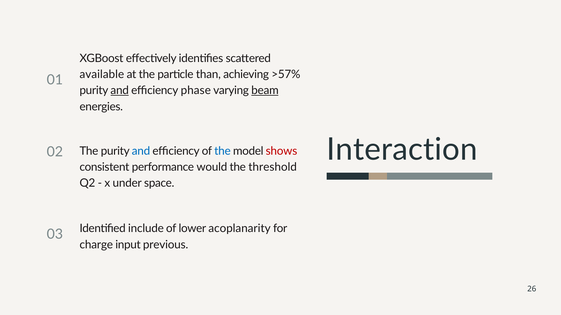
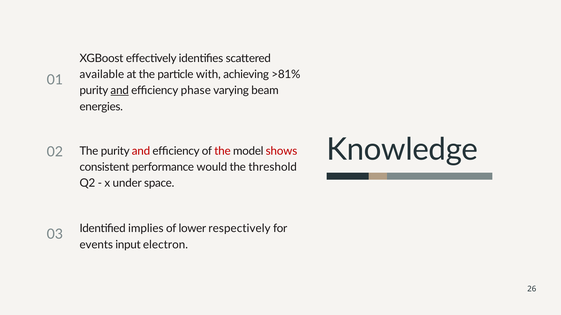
than: than -> with
>57%: >57% -> >81%
beam underline: present -> none
Interaction: Interaction -> Knowledge
and at (141, 151) colour: blue -> red
the at (222, 151) colour: blue -> red
include: include -> implies
acoplanarity: acoplanarity -> respectively
charge: charge -> events
previous: previous -> electron
